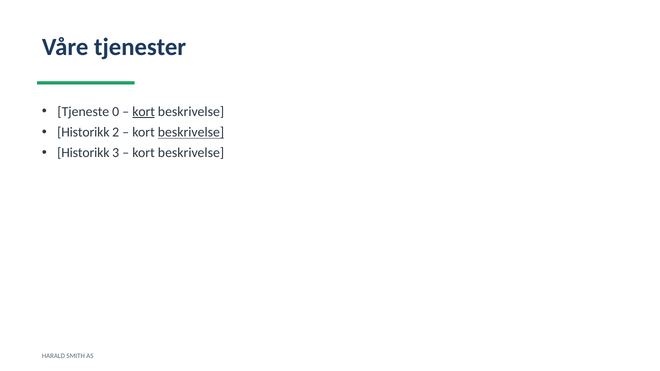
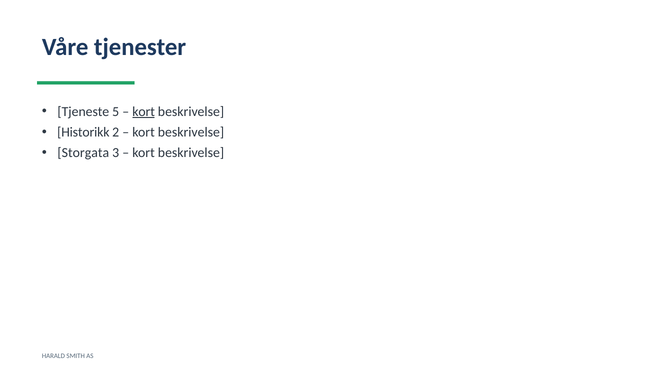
0: 0 -> 5
beskrivelse at (191, 132) underline: present -> none
Historikk at (83, 153): Historikk -> Storgata
